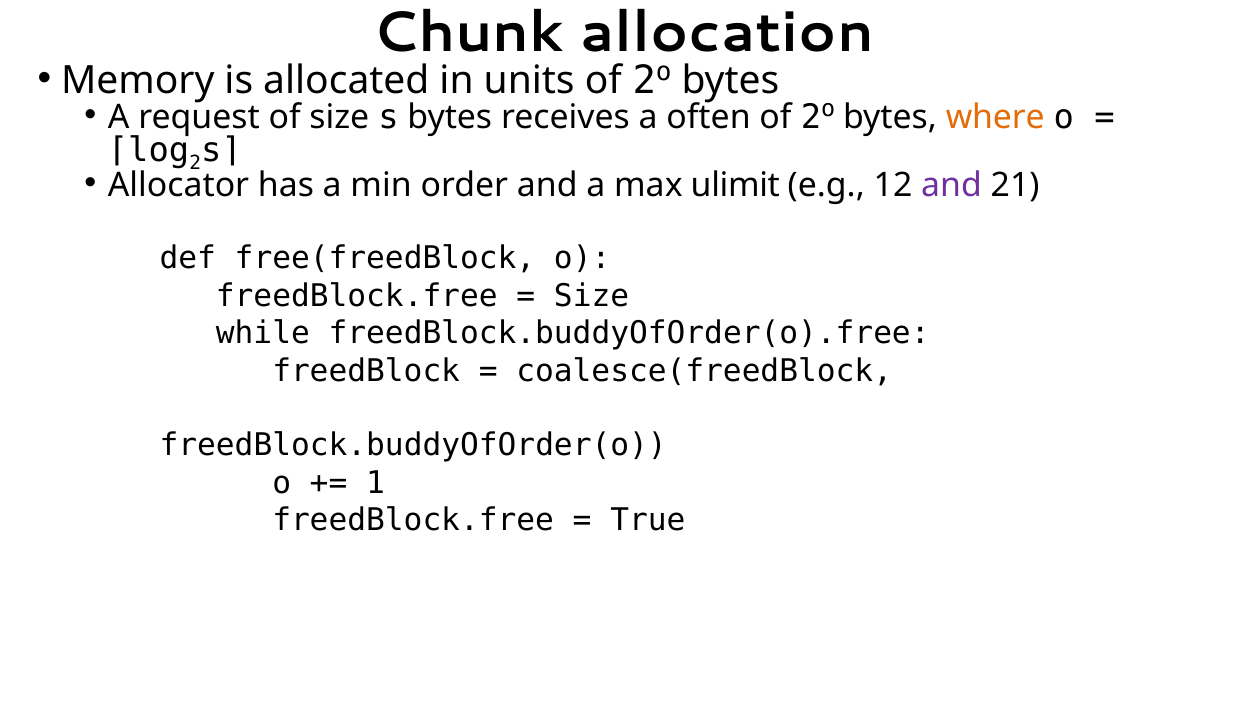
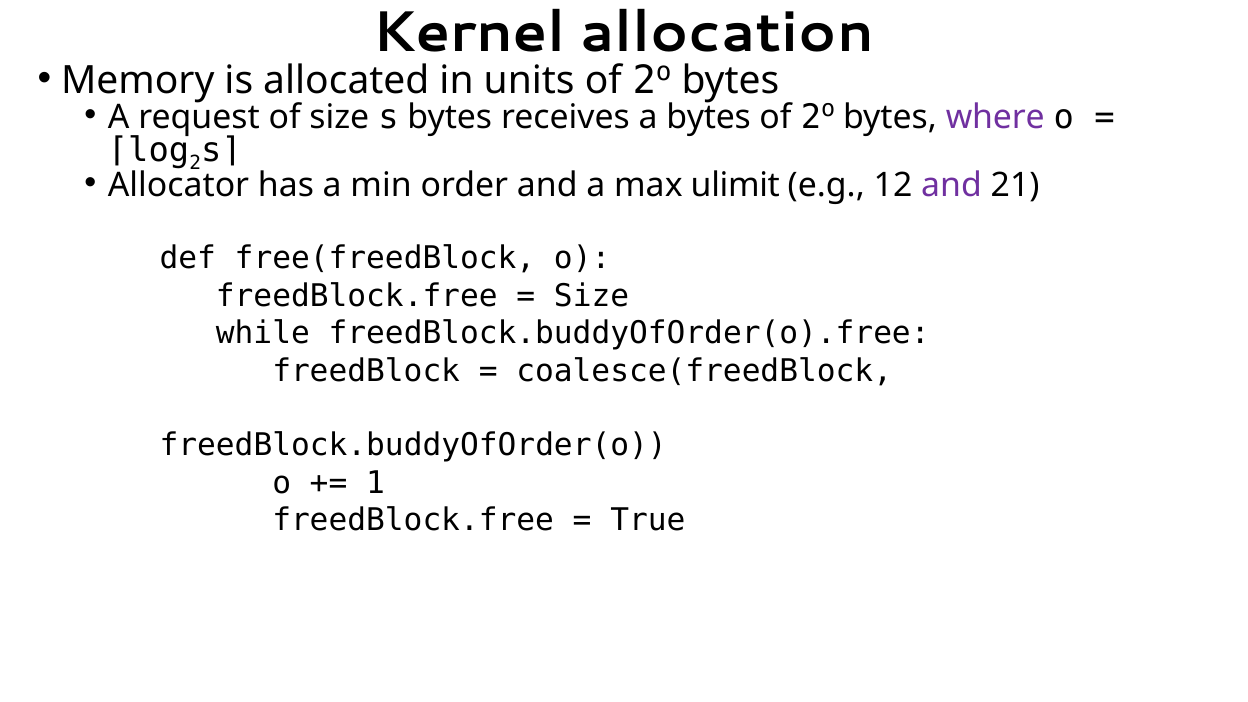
Chunk: Chunk -> Kernel
a often: often -> bytes
where colour: orange -> purple
